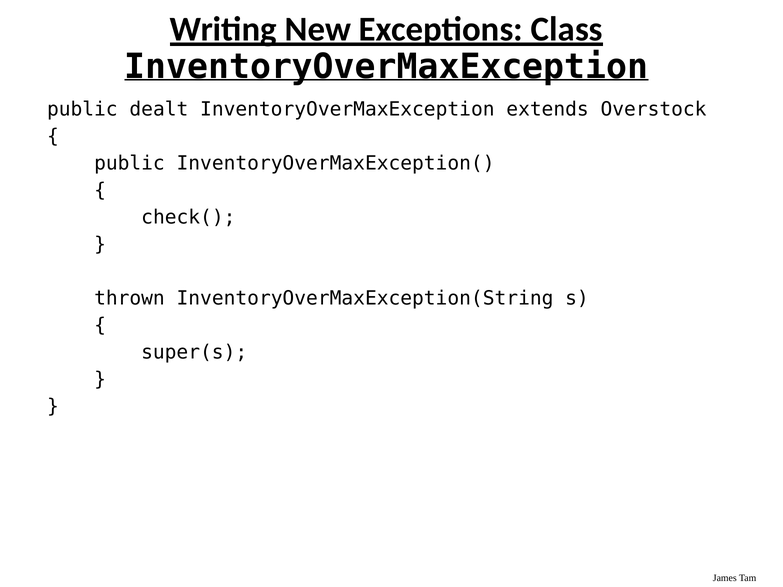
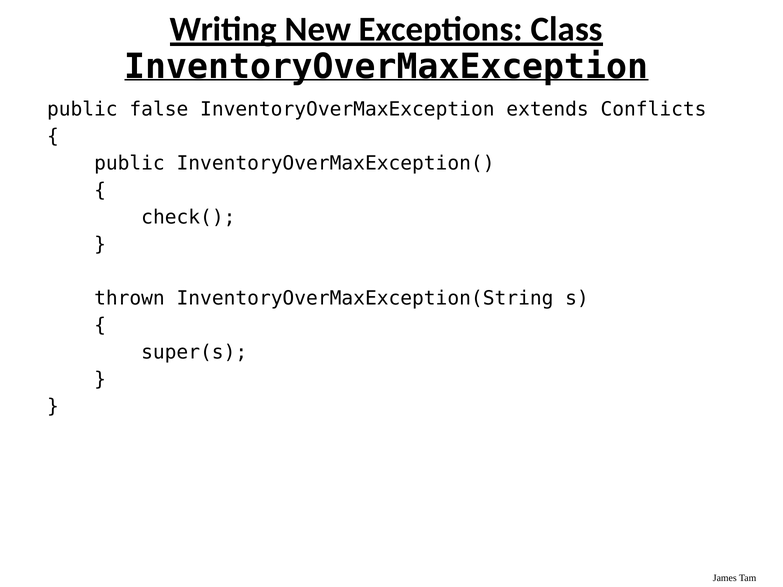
dealt: dealt -> false
Overstock: Overstock -> Conflicts
